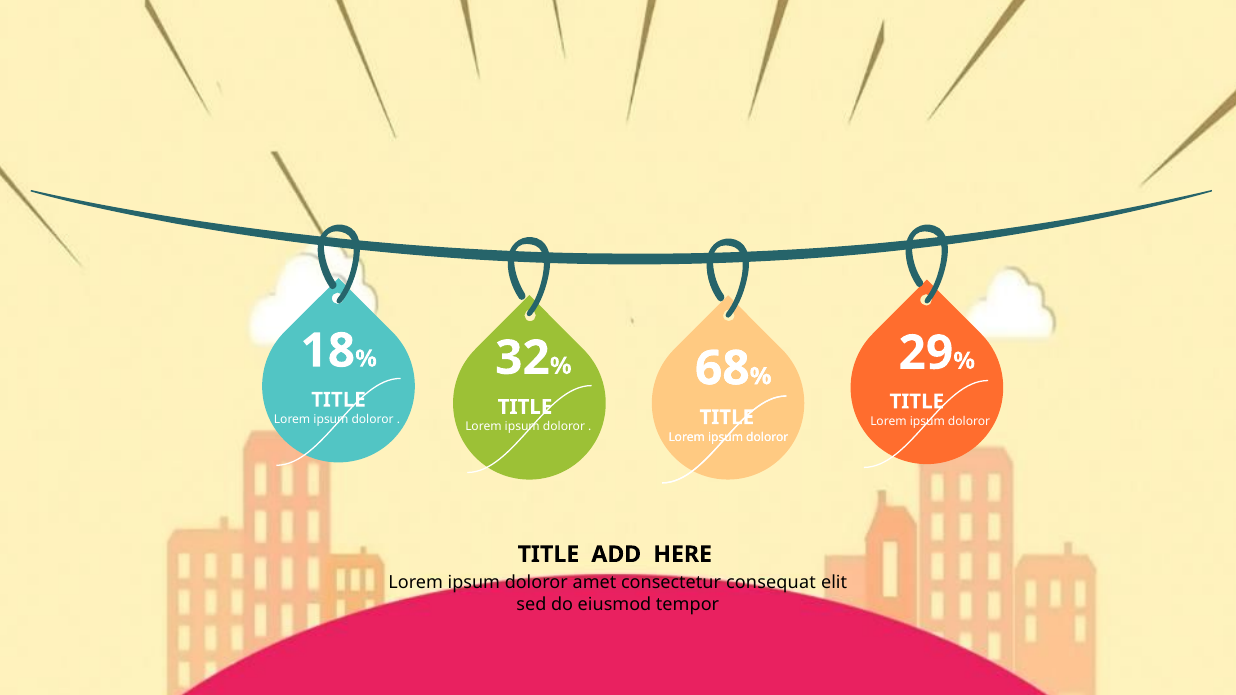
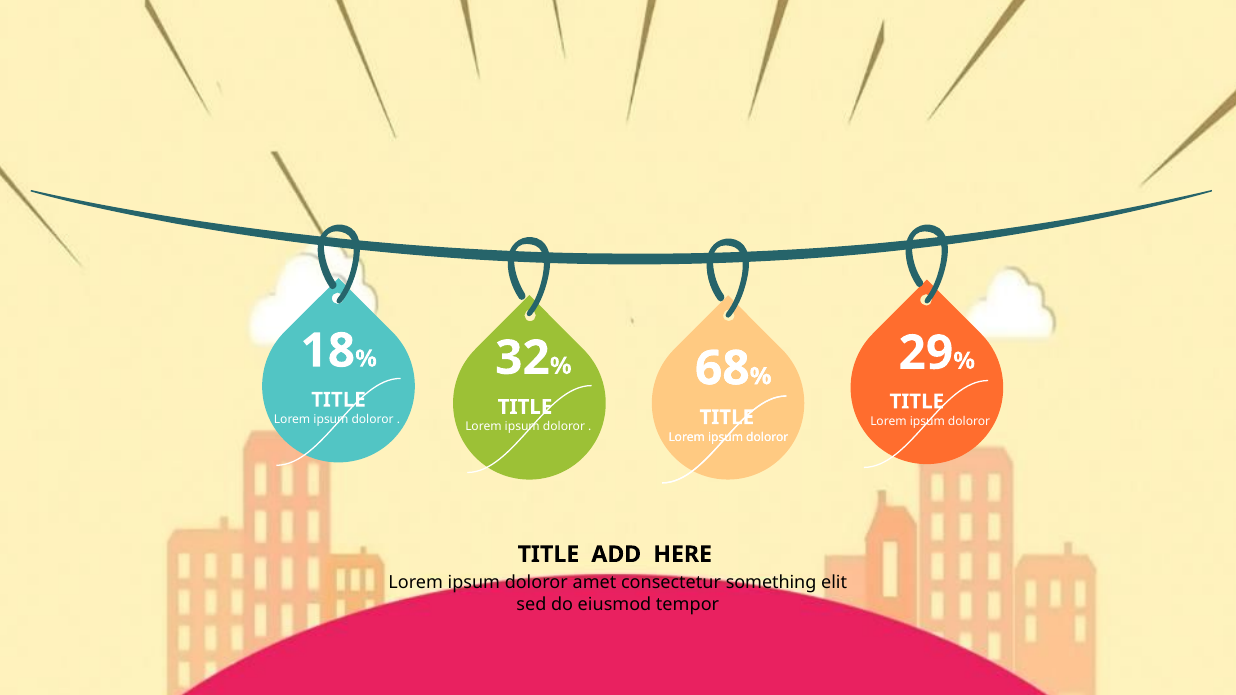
consequat: consequat -> something
